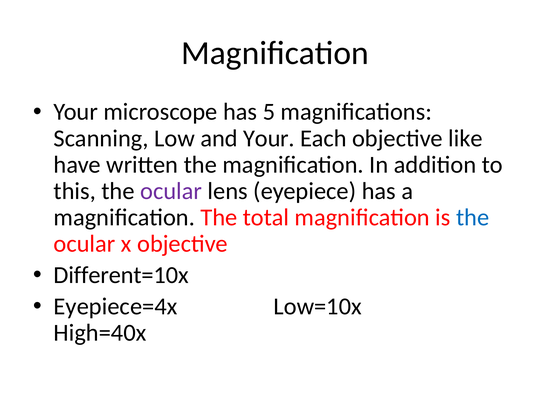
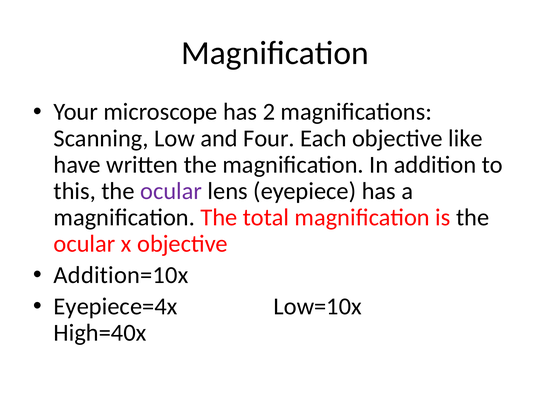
5: 5 -> 2
and Your: Your -> Four
the at (473, 218) colour: blue -> black
Different=10x: Different=10x -> Addition=10x
